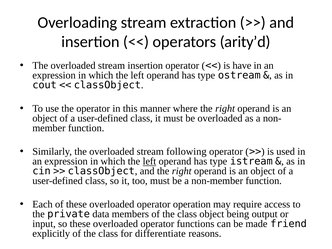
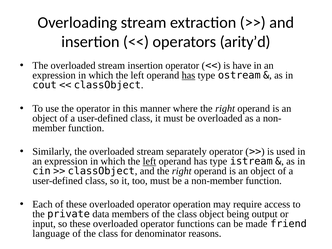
has at (188, 75) underline: none -> present
following: following -> separately
explicitly: explicitly -> language
differentiate: differentiate -> denominator
